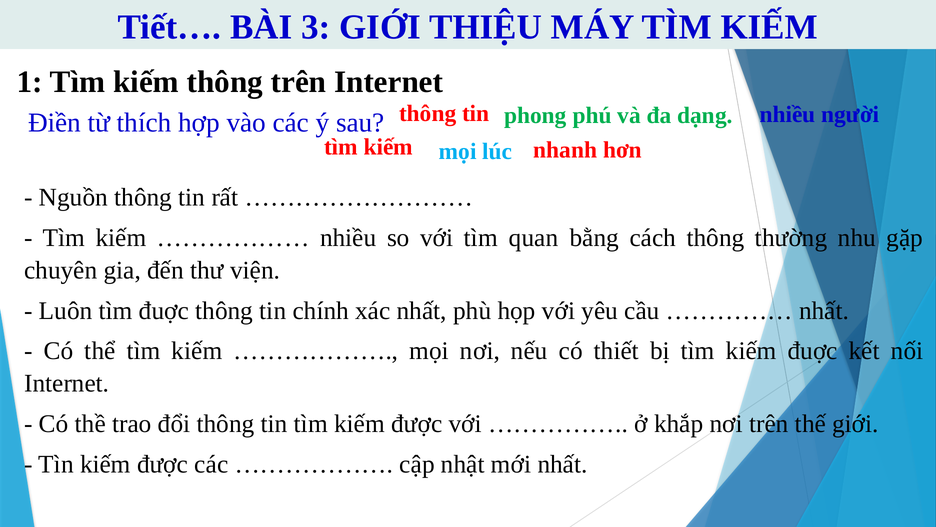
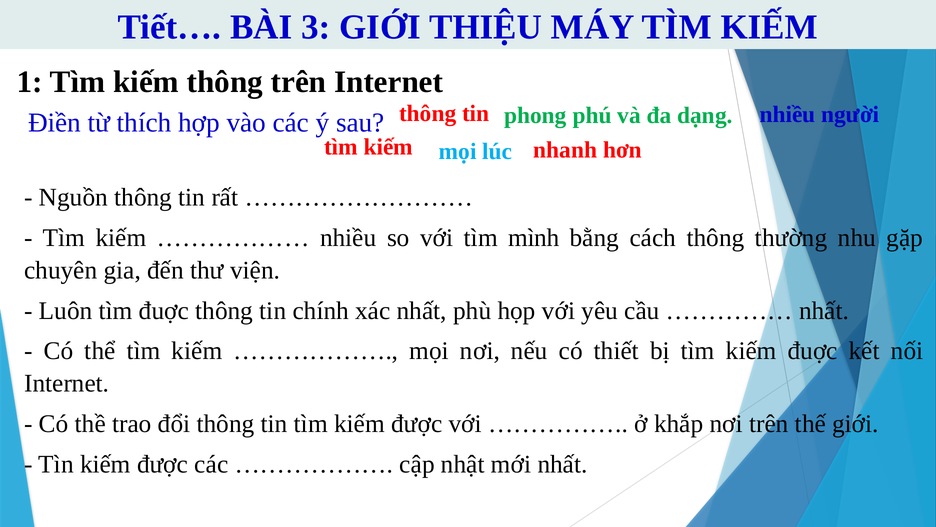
quan: quan -> mình
